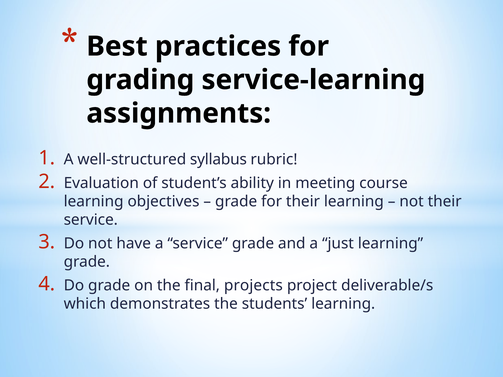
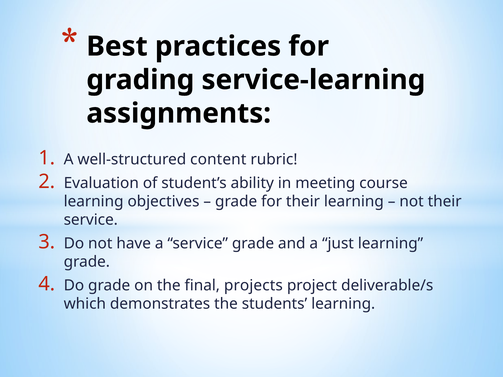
syllabus: syllabus -> content
